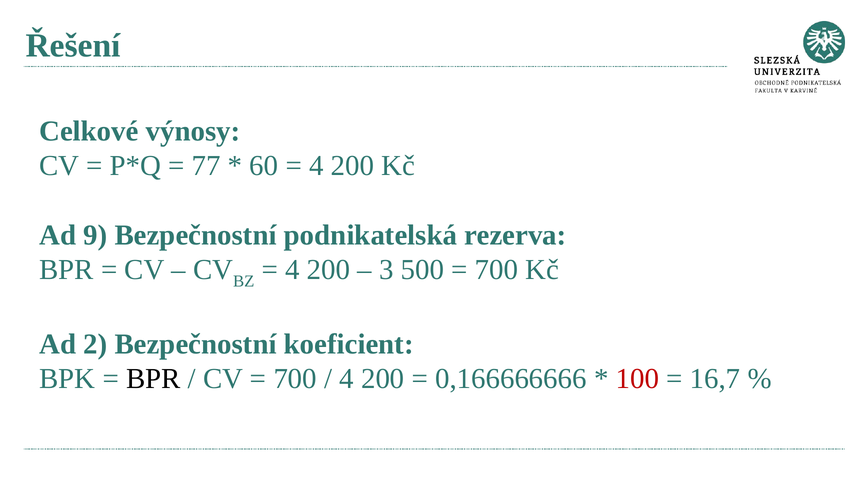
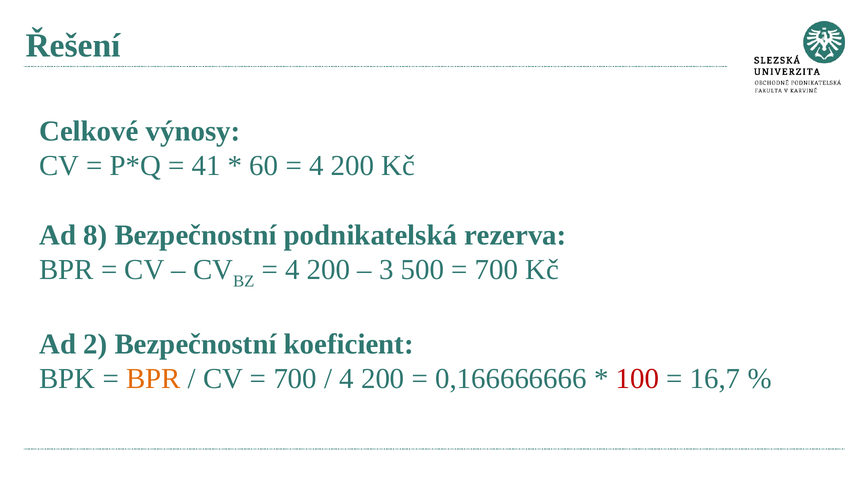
77: 77 -> 41
9: 9 -> 8
BPR at (153, 378) colour: black -> orange
